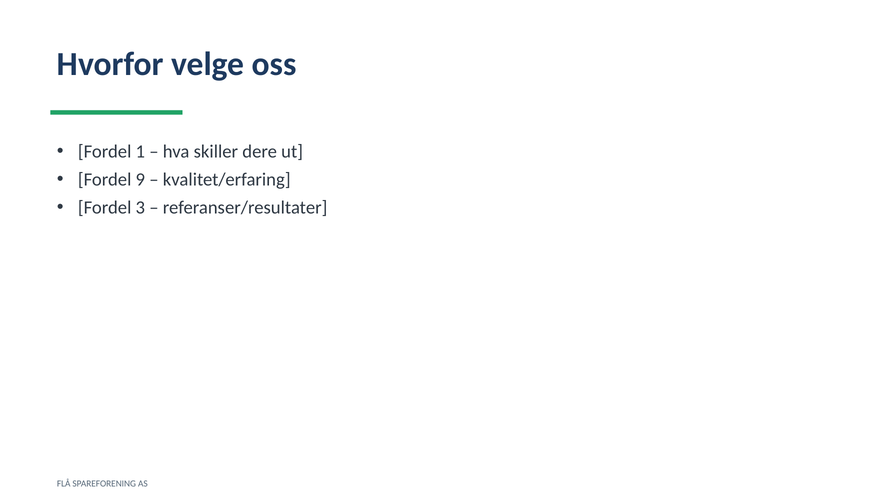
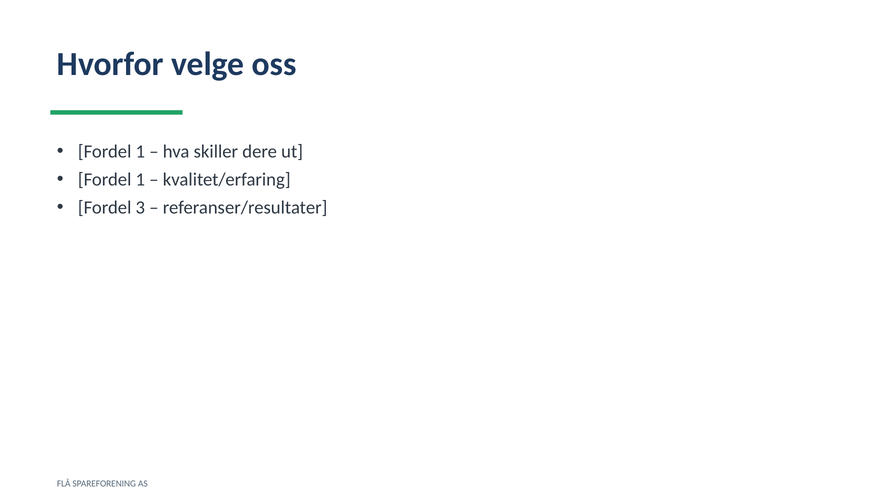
9 at (140, 180): 9 -> 1
